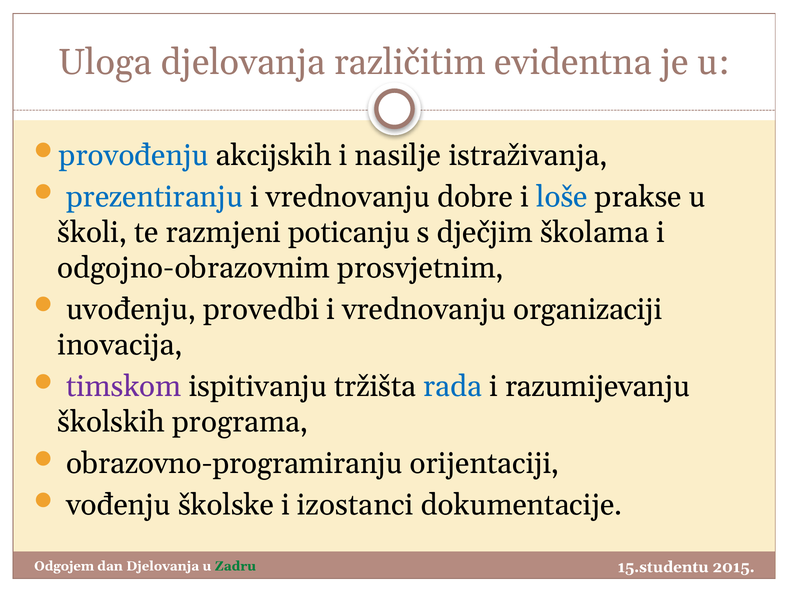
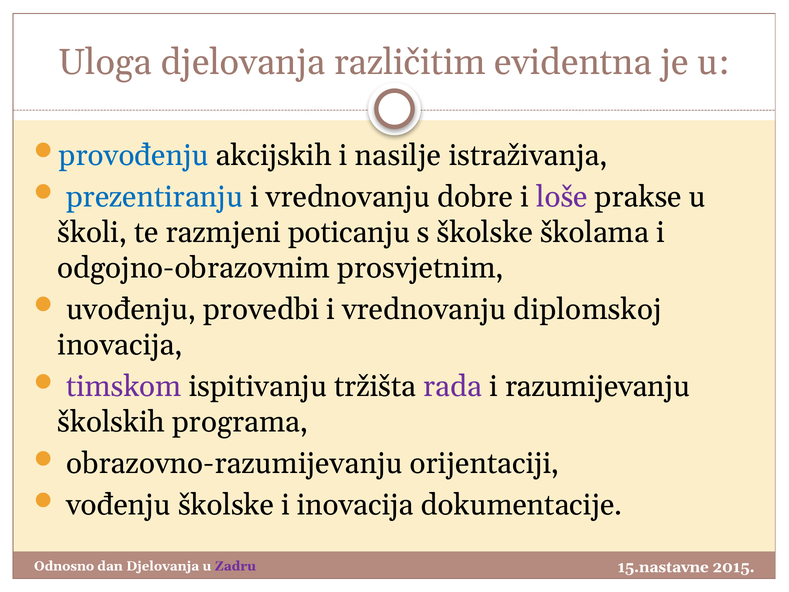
loše colour: blue -> purple
s dječjim: dječjim -> školske
organizaciji: organizaciji -> diplomskoj
rada colour: blue -> purple
obrazovno-programiranju: obrazovno-programiranju -> obrazovno-razumijevanju
i izostanci: izostanci -> inovacija
Odgojem: Odgojem -> Odnosno
Zadru colour: green -> purple
15.studentu: 15.studentu -> 15.nastavne
